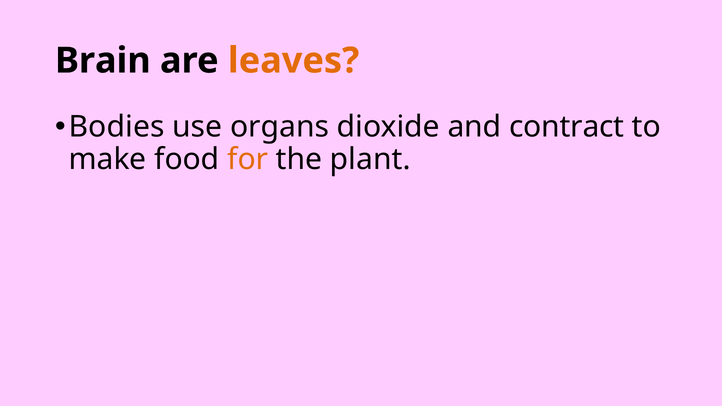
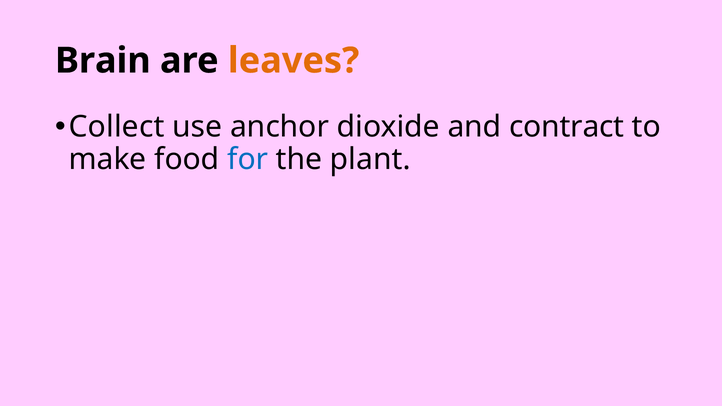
Bodies: Bodies -> Collect
organs: organs -> anchor
for colour: orange -> blue
